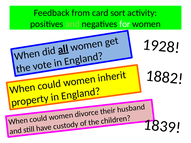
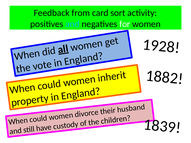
and at (72, 24) colour: light green -> light blue
